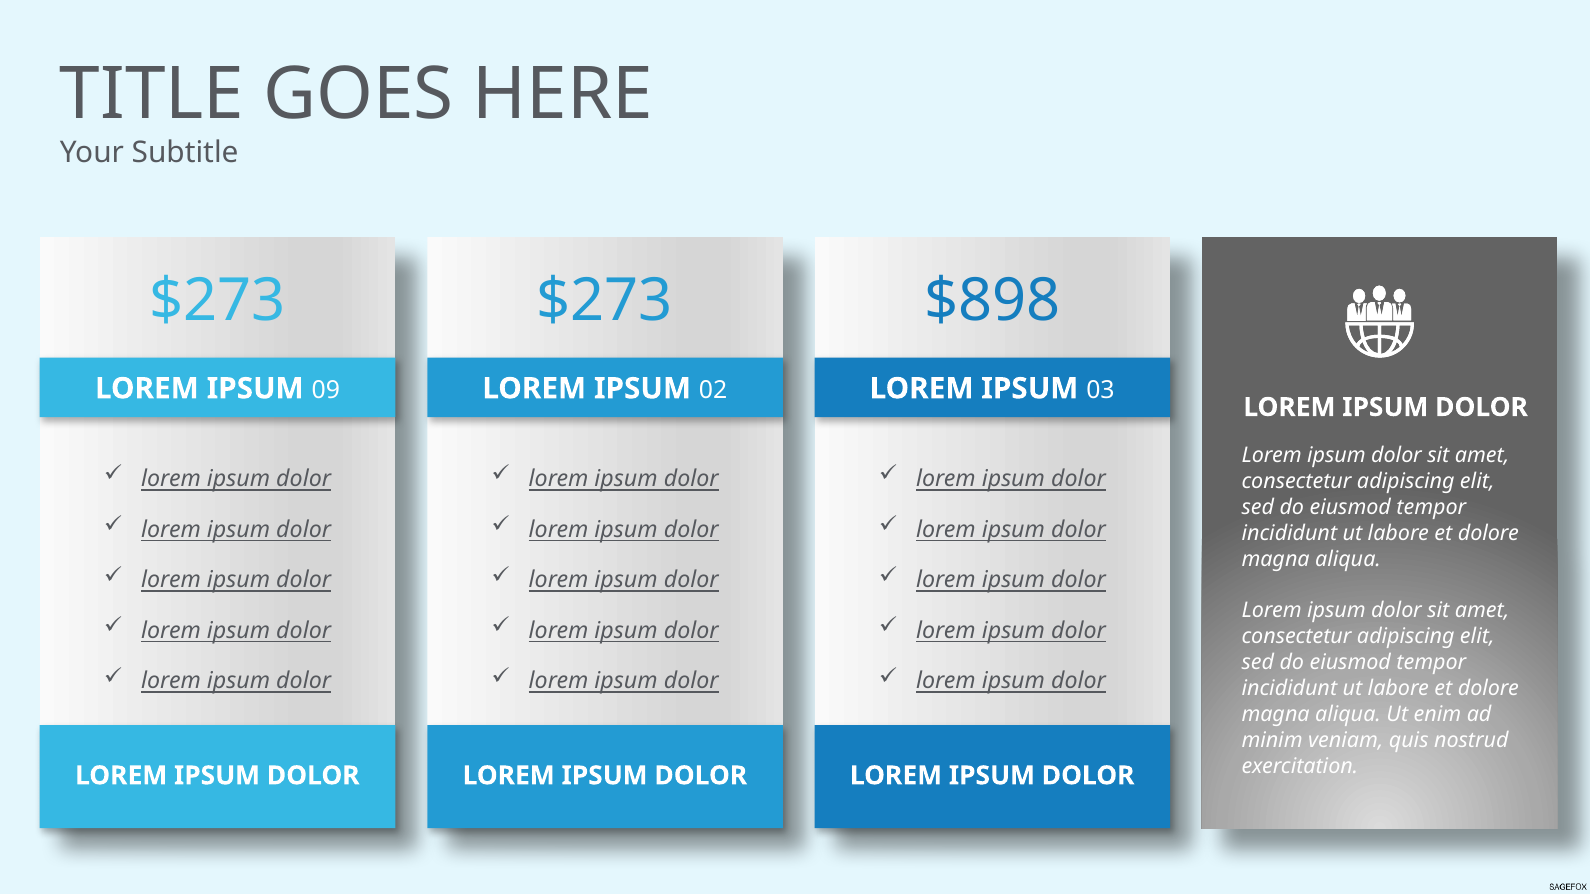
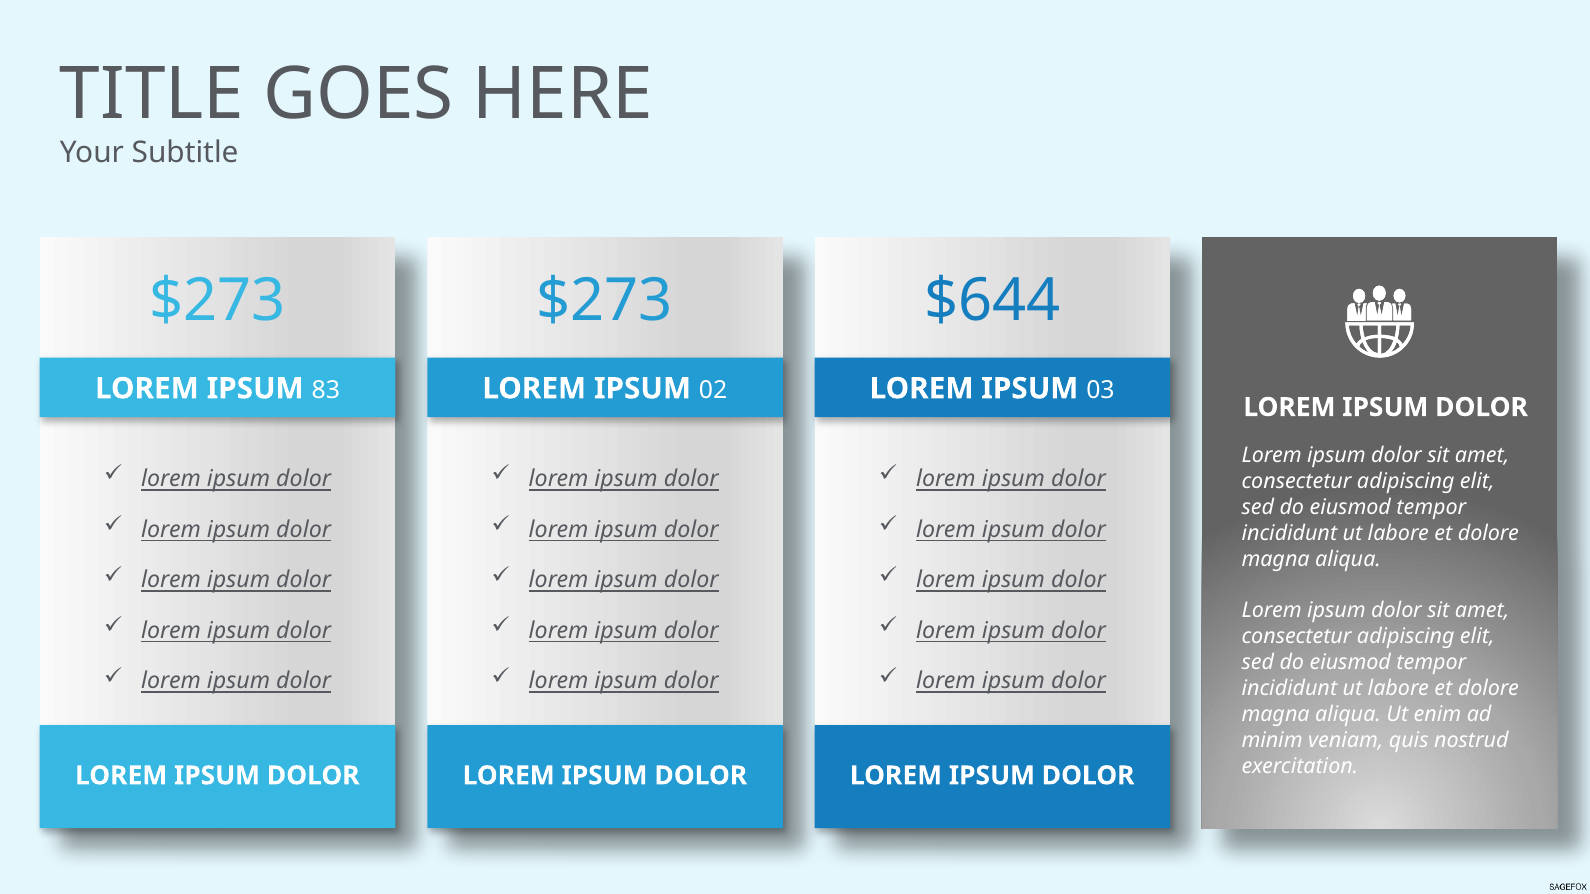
$898: $898 -> $644
09: 09 -> 83
